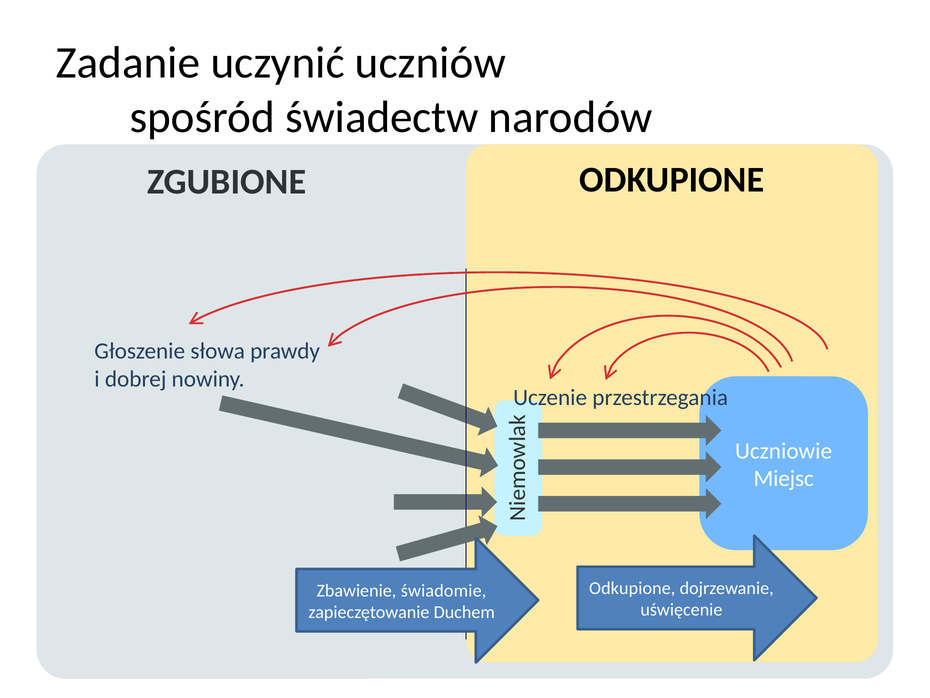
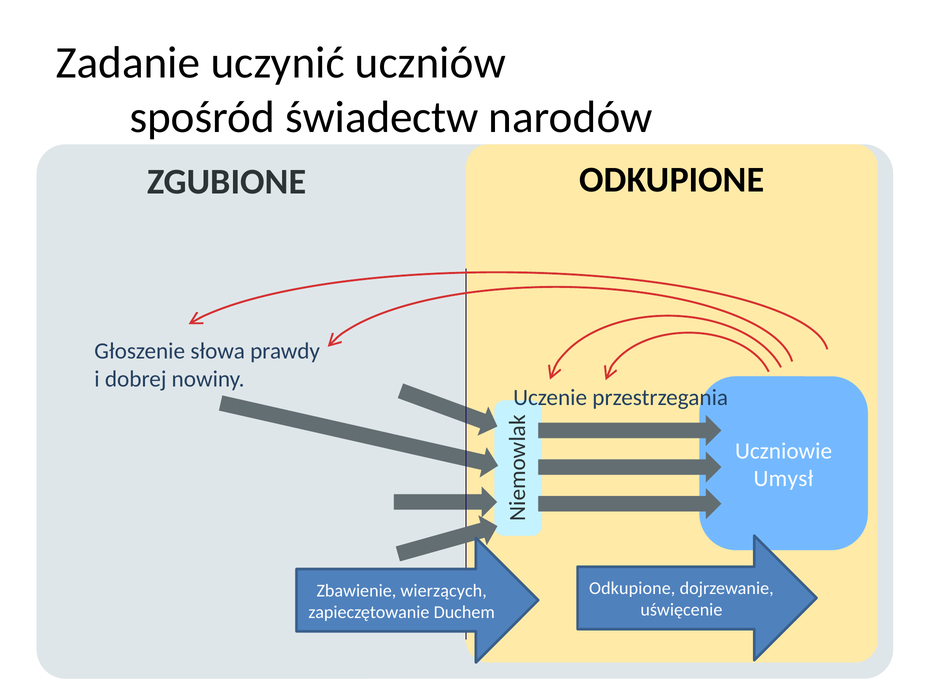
Miejsc: Miejsc -> Umysł
świadomie: świadomie -> wierzących
